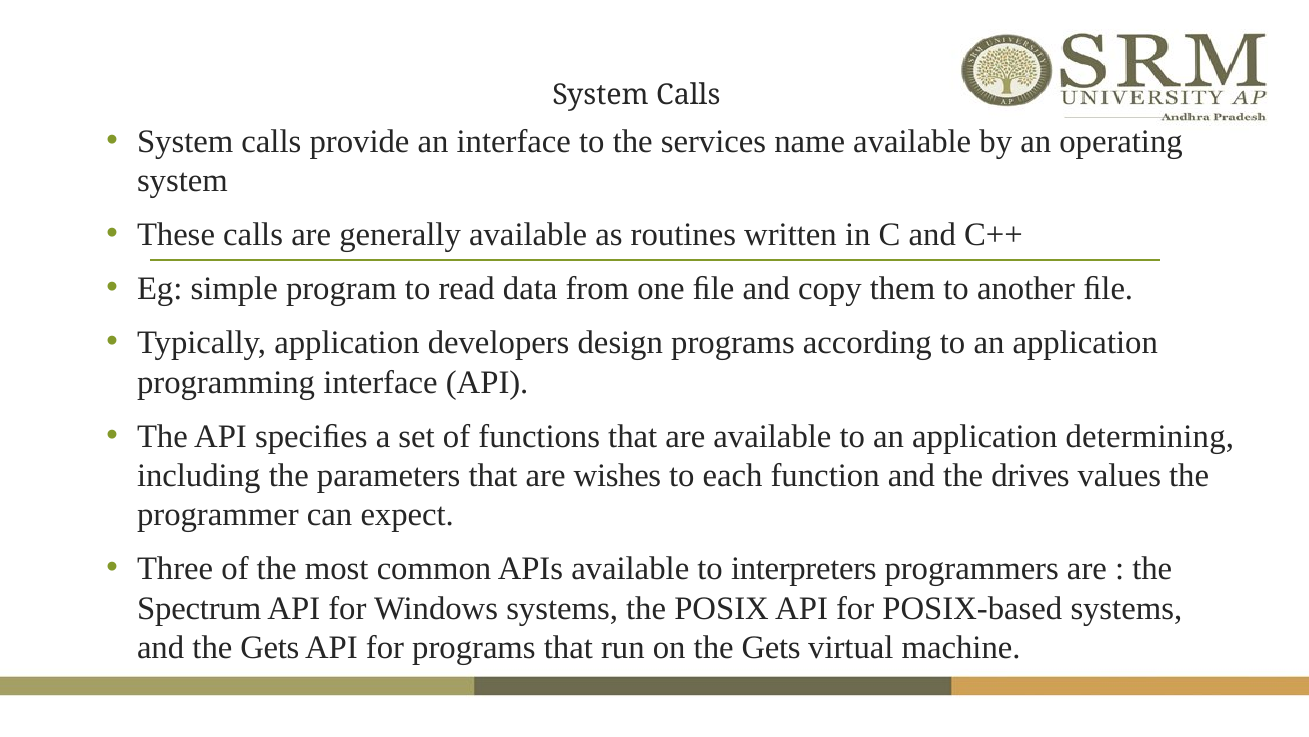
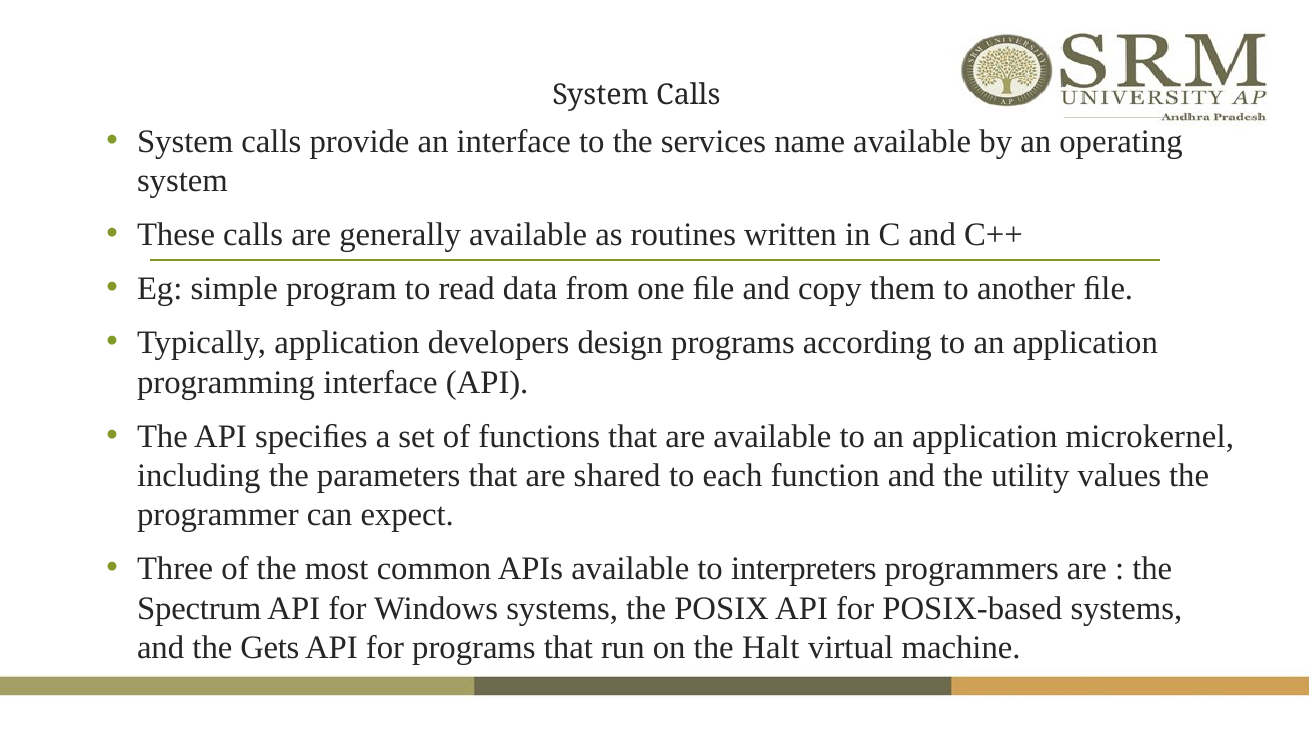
determining: determining -> microkernel
wishes: wishes -> shared
drives: drives -> utility
on the Gets: Gets -> Halt
